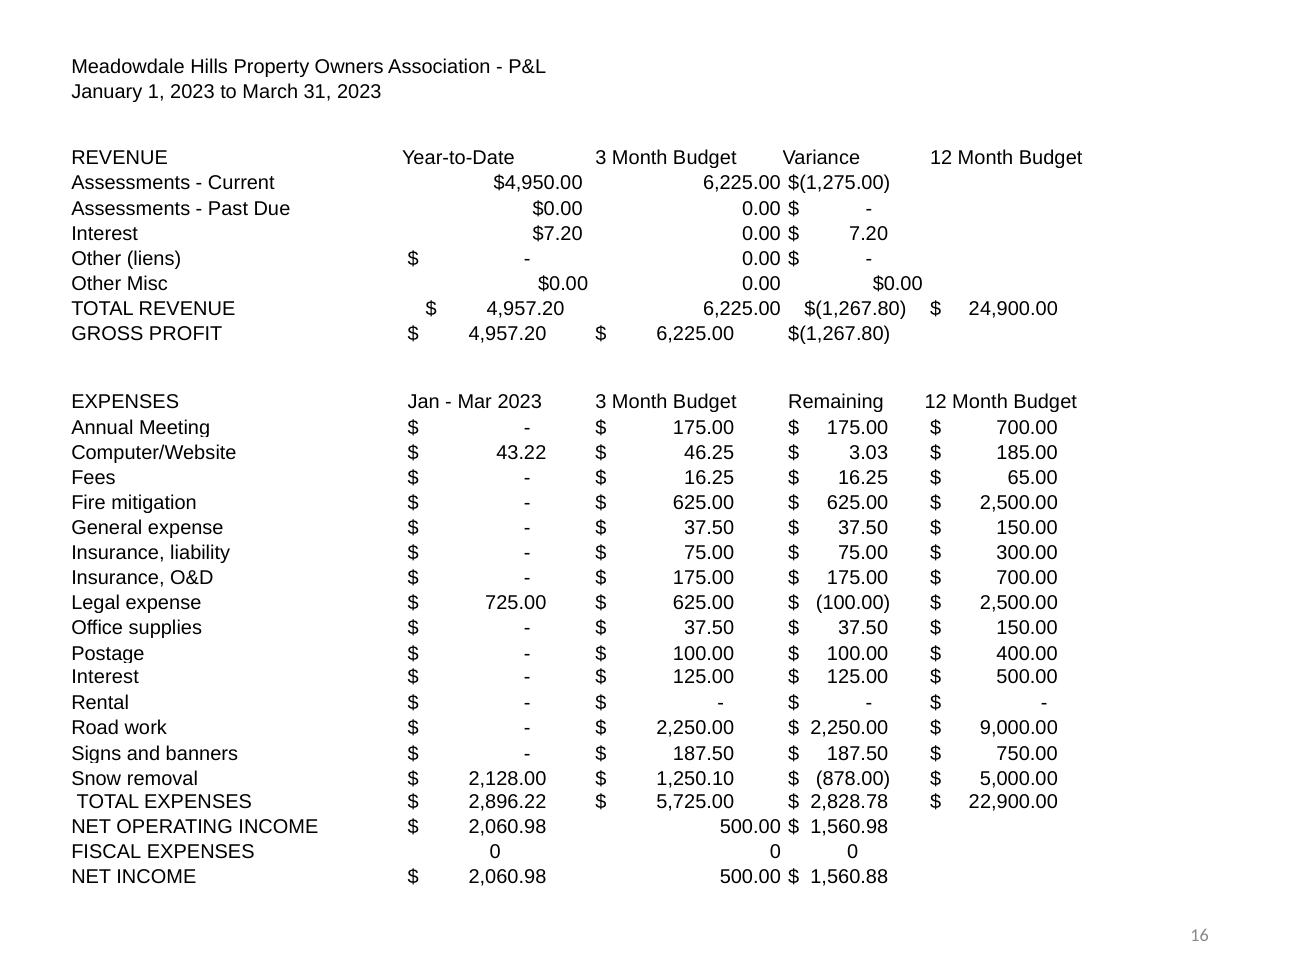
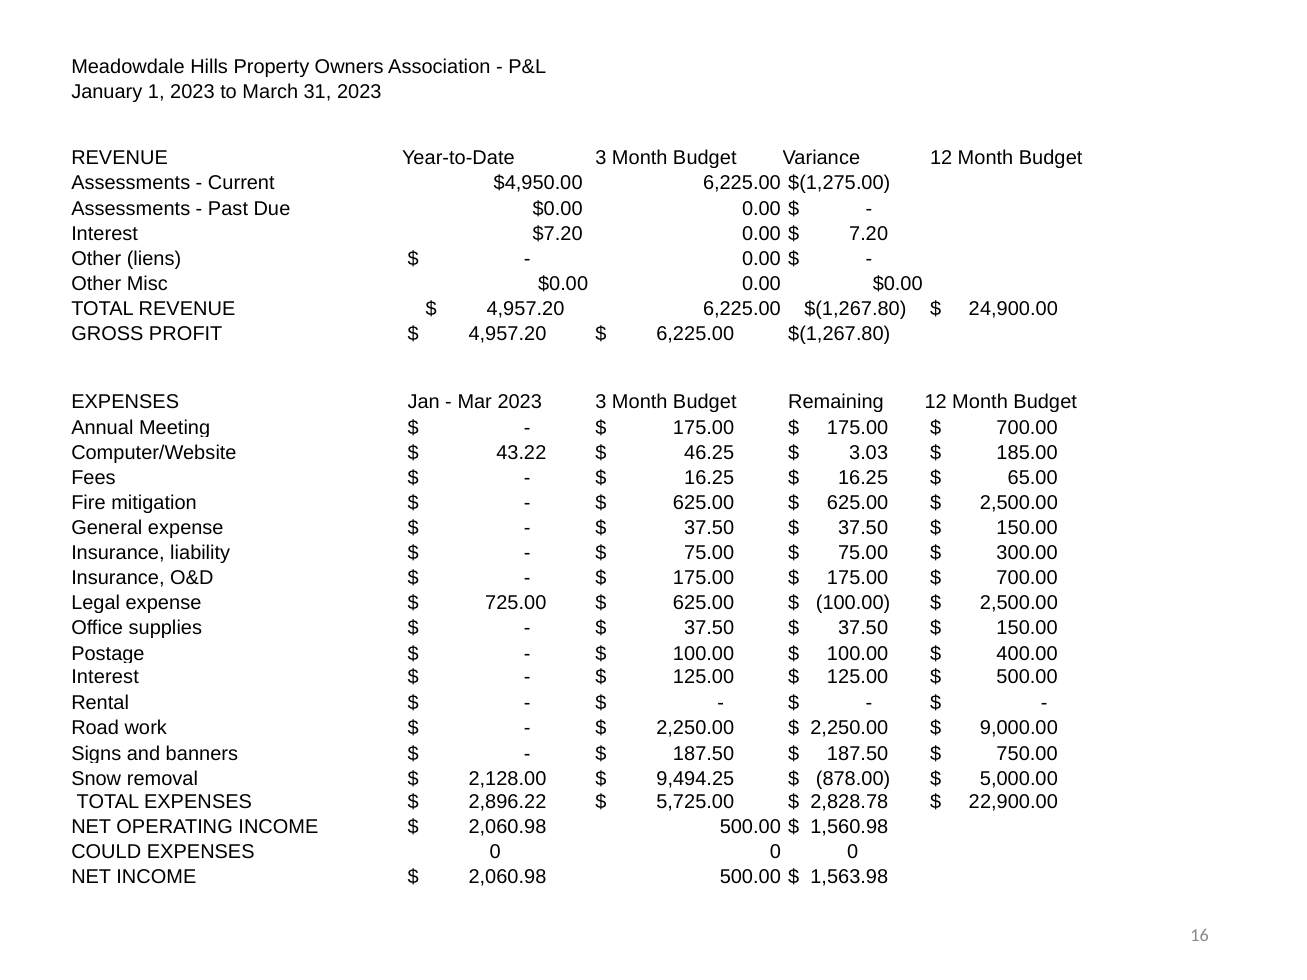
1,250.10: 1,250.10 -> 9,494.25
FISCAL: FISCAL -> COULD
1,560.88: 1,560.88 -> 1,563.98
